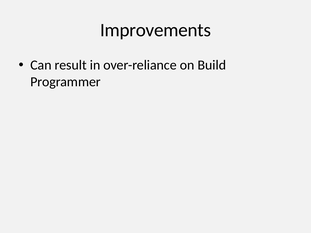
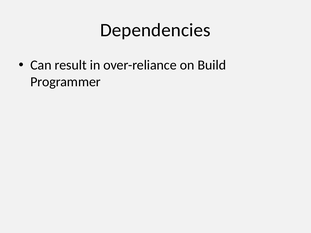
Improvements: Improvements -> Dependencies
